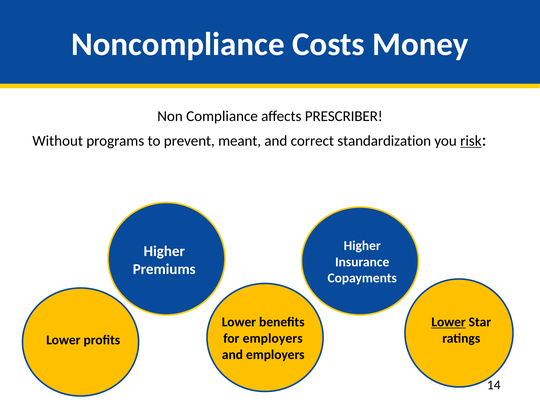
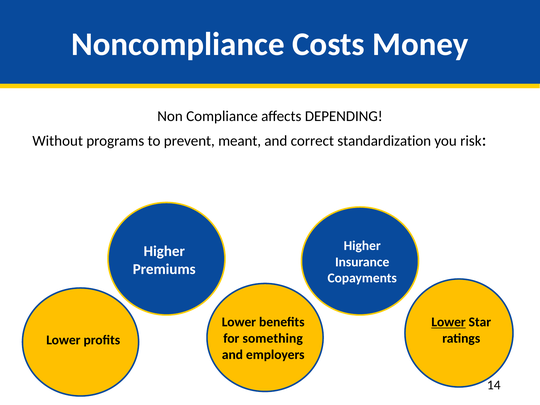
PRESCRIBER: PRESCRIBER -> DEPENDING
risk underline: present -> none
for employers: employers -> something
